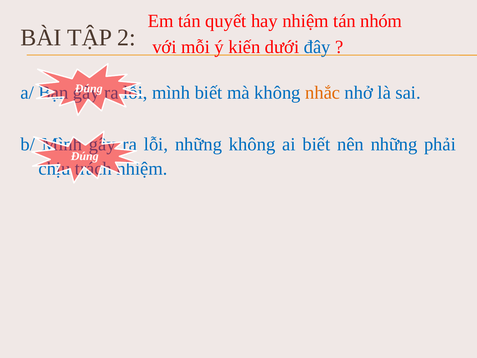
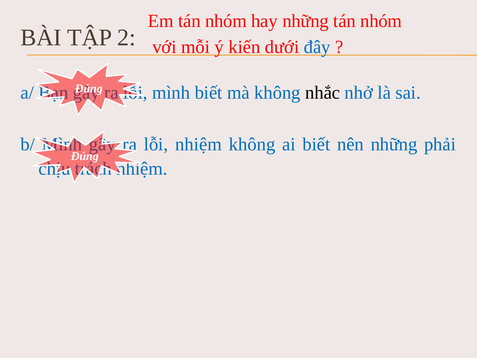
Em tán quyết: quyết -> nhóm
hay nhiệm: nhiệm -> những
nhắc colour: orange -> black
lỗi những: những -> nhiệm
